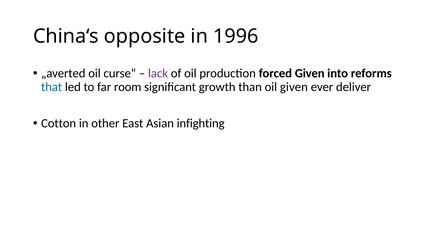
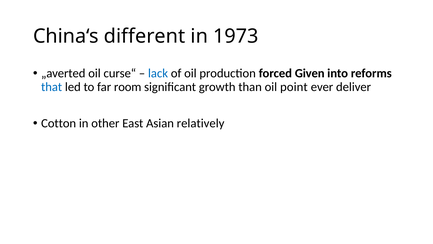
opposite: opposite -> different
1996: 1996 -> 1973
lack colour: purple -> blue
oil given: given -> point
infighting: infighting -> relatively
